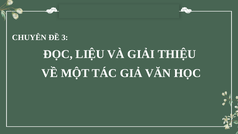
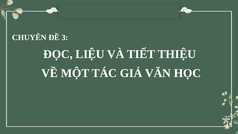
GIẢI: GIẢI -> TIẾT
